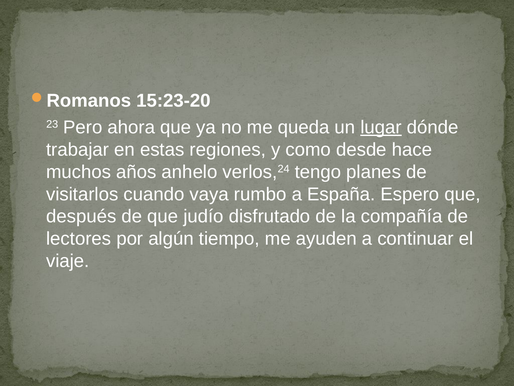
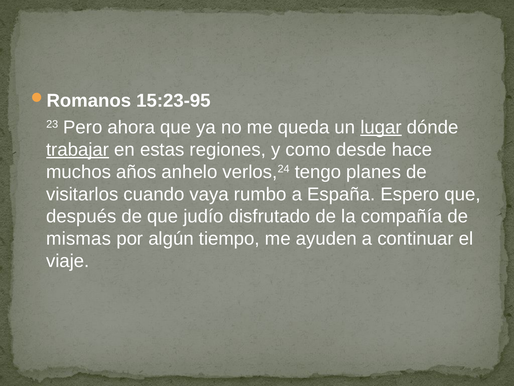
15:23-20: 15:23-20 -> 15:23-95
trabajar underline: none -> present
lectores: lectores -> mismas
